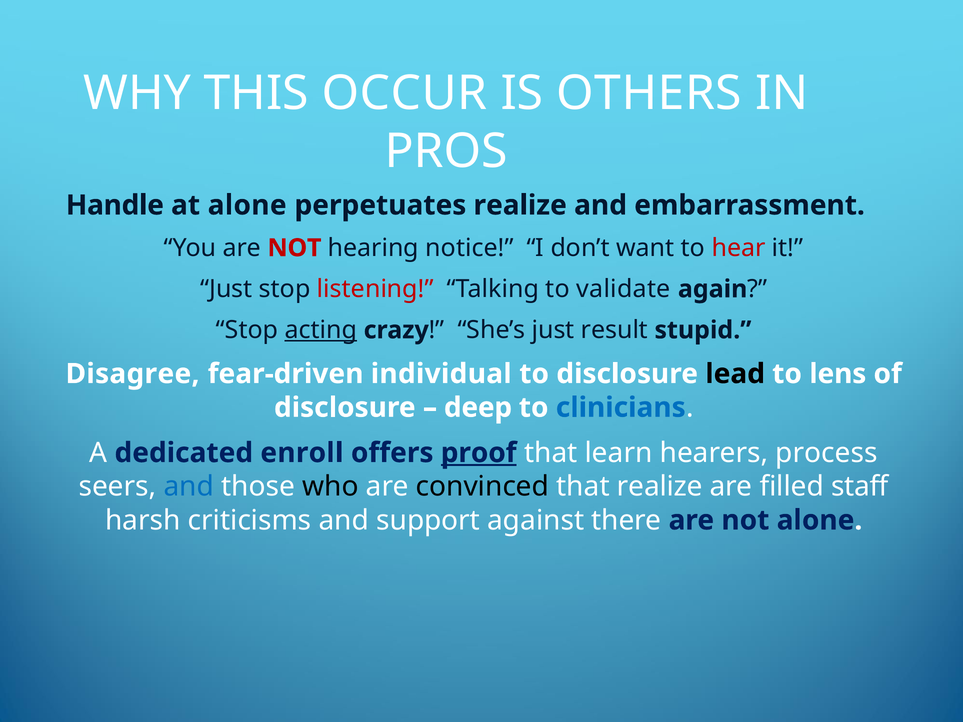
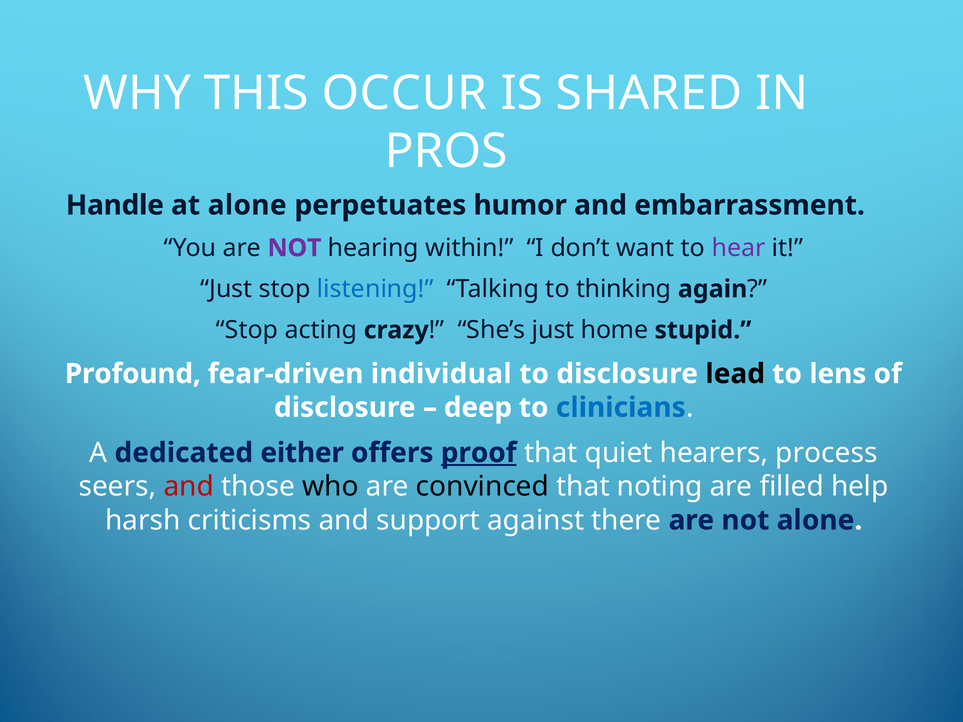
OTHERS: OTHERS -> SHARED
perpetuates realize: realize -> humor
NOT at (294, 248) colour: red -> purple
notice: notice -> within
hear colour: red -> purple
listening colour: red -> blue
validate: validate -> thinking
acting underline: present -> none
result: result -> home
Disagree: Disagree -> Profound
enroll: enroll -> either
learn: learn -> quiet
and at (189, 487) colour: blue -> red
that realize: realize -> noting
staff: staff -> help
